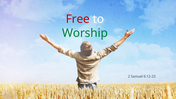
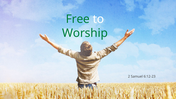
Free colour: red -> green
